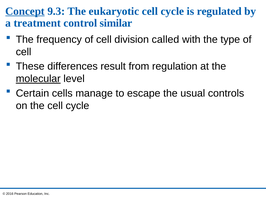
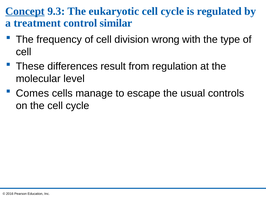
called: called -> wrong
molecular underline: present -> none
Certain: Certain -> Comes
